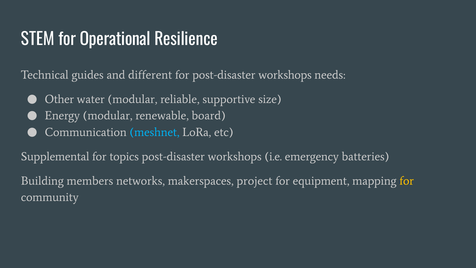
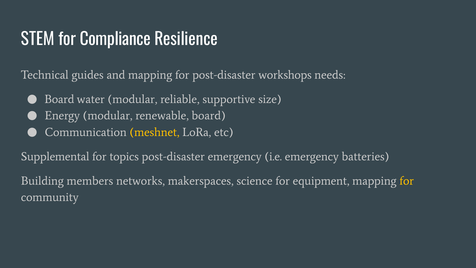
Operational: Operational -> Compliance
and different: different -> mapping
Other at (59, 99): Other -> Board
meshnet colour: light blue -> yellow
workshops at (235, 156): workshops -> emergency
project: project -> science
